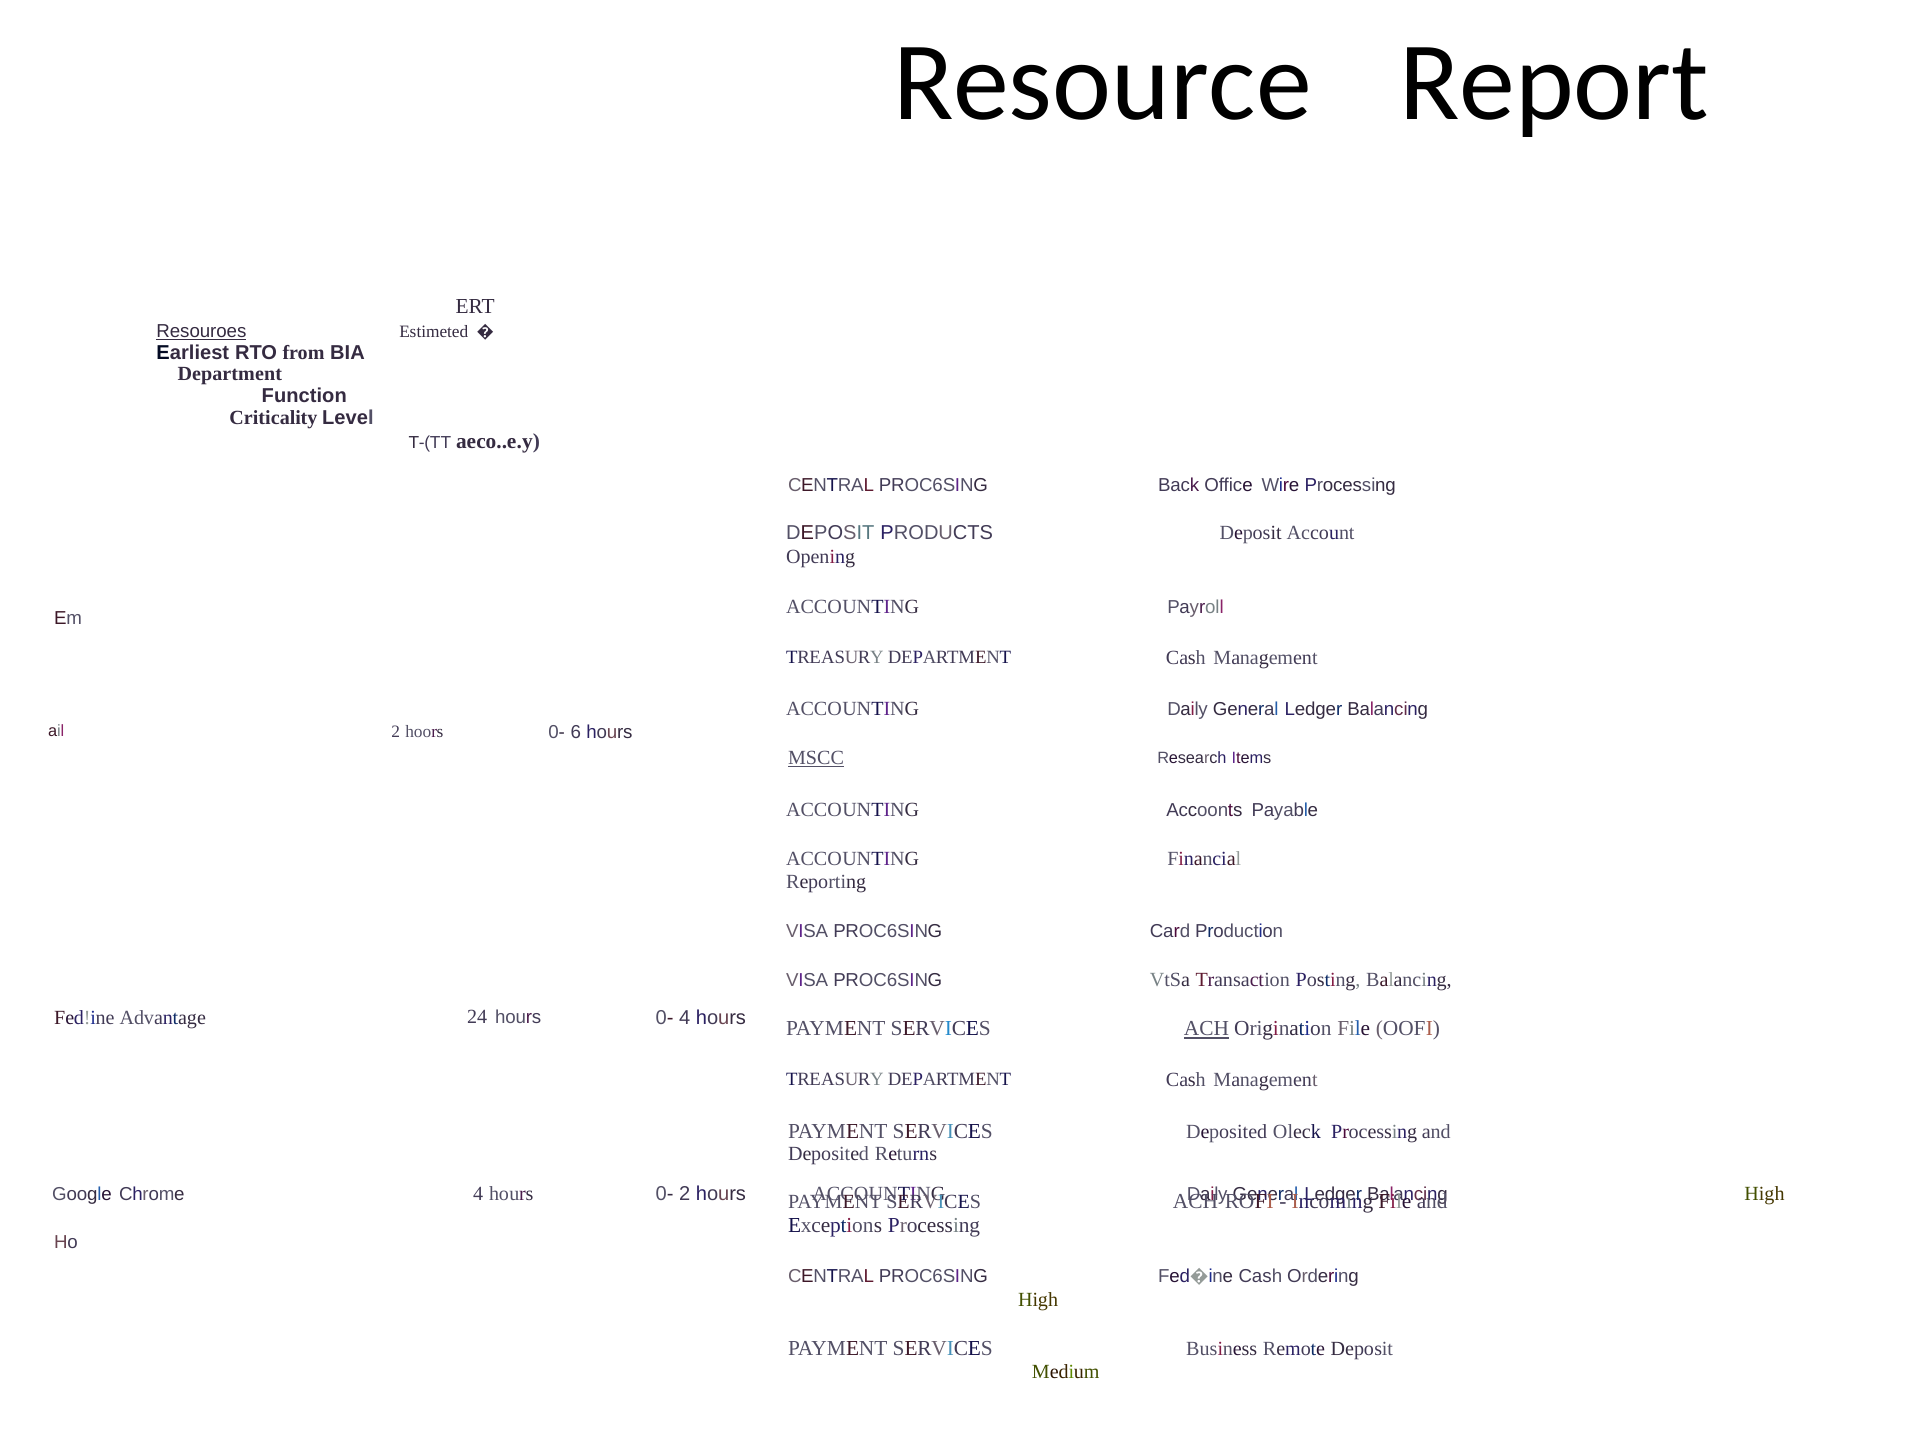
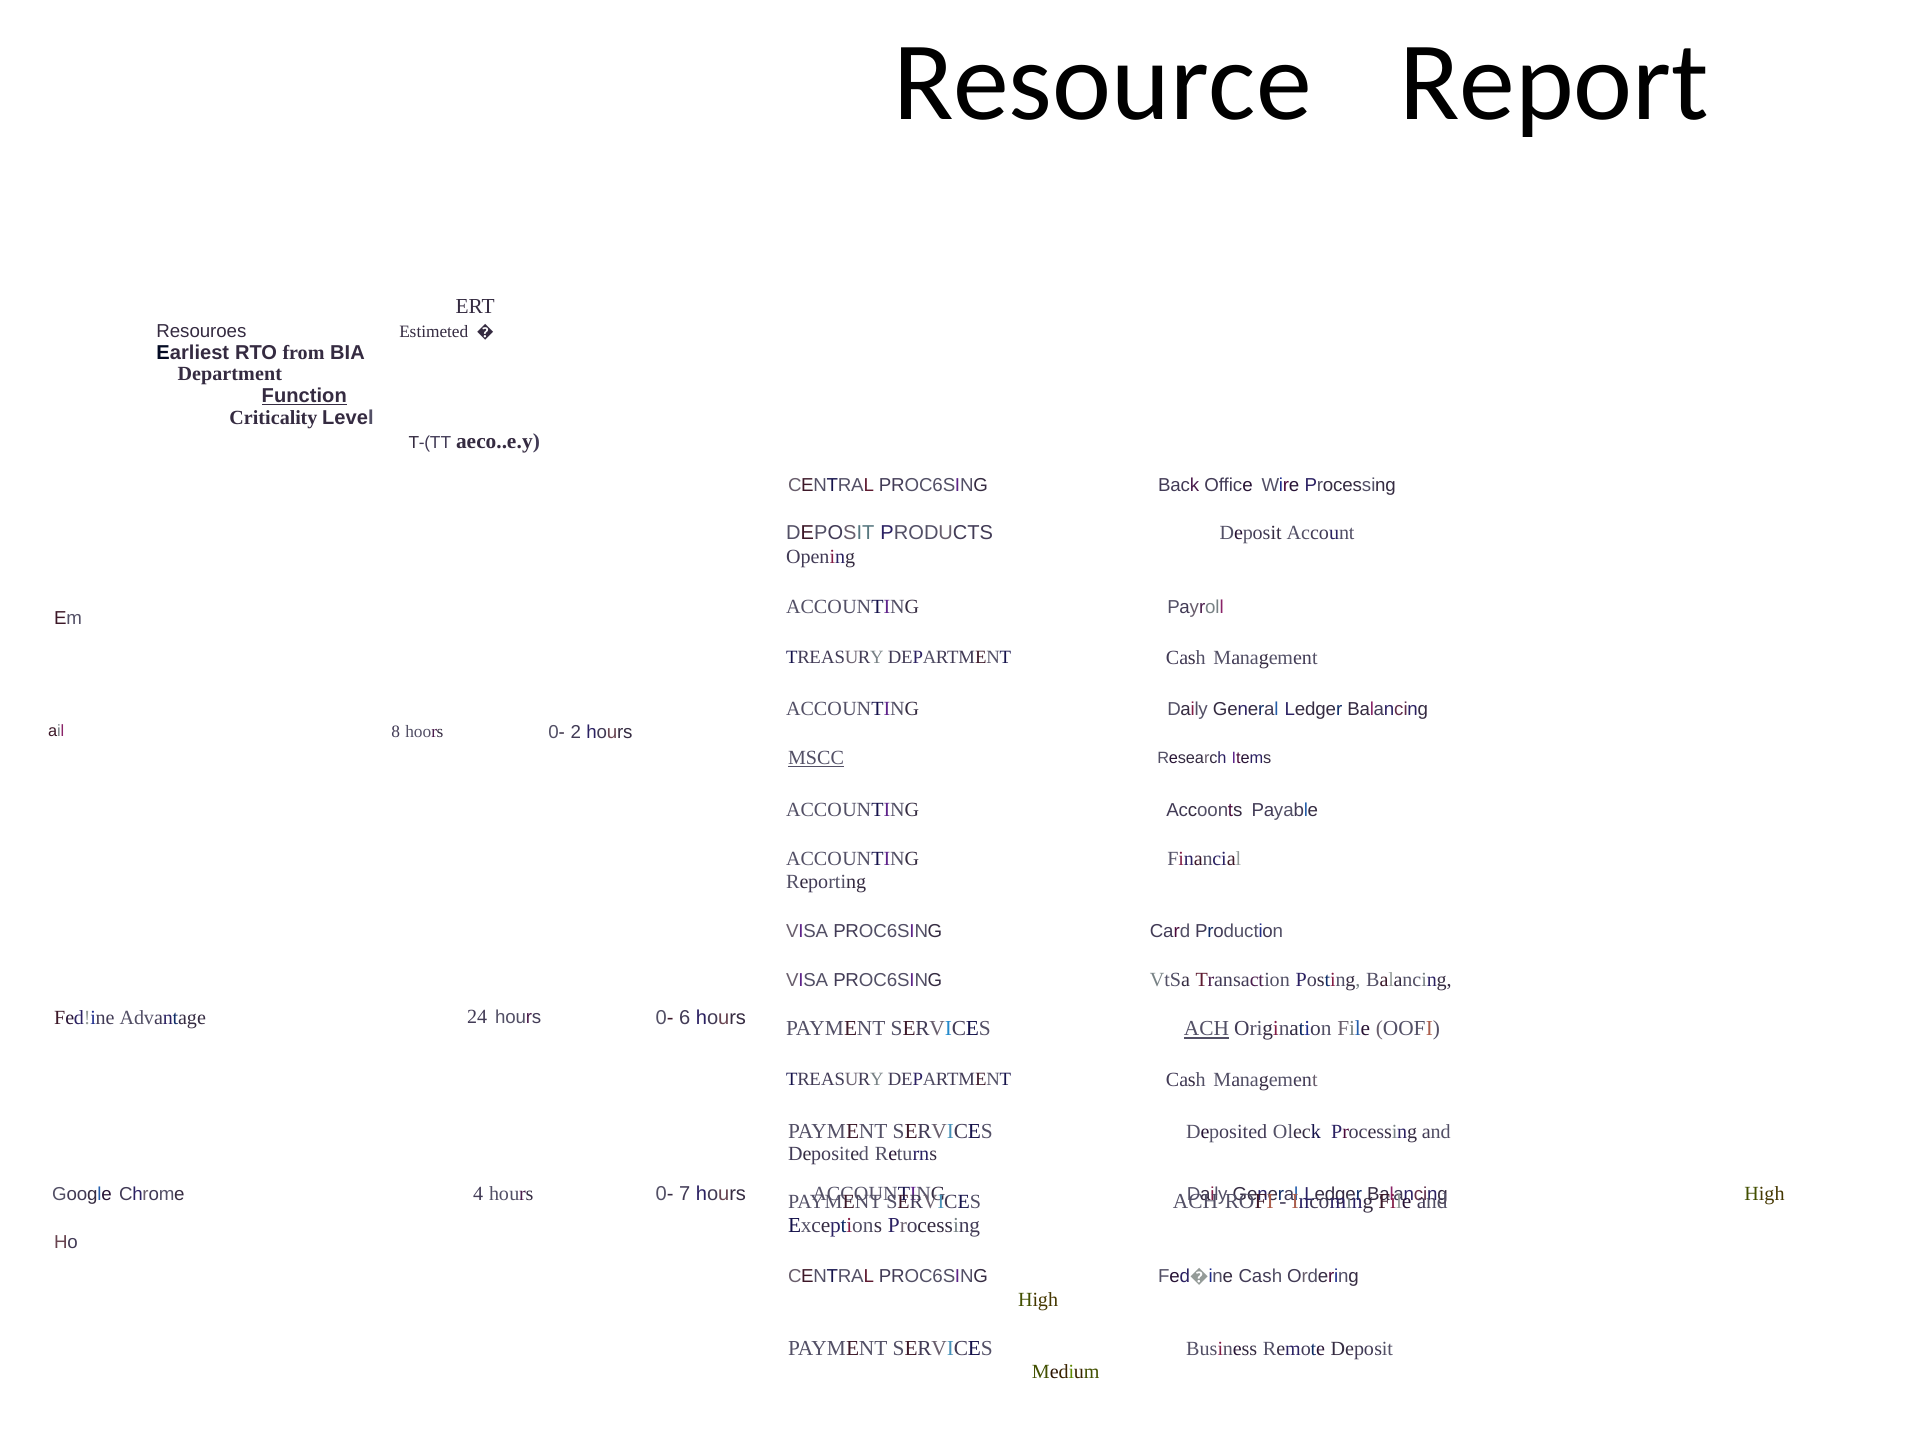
Resouroes underline: present -> none
Function underline: none -> present
ail 2: 2 -> 8
6: 6 -> 2
0- 4: 4 -> 6
0- 2: 2 -> 7
